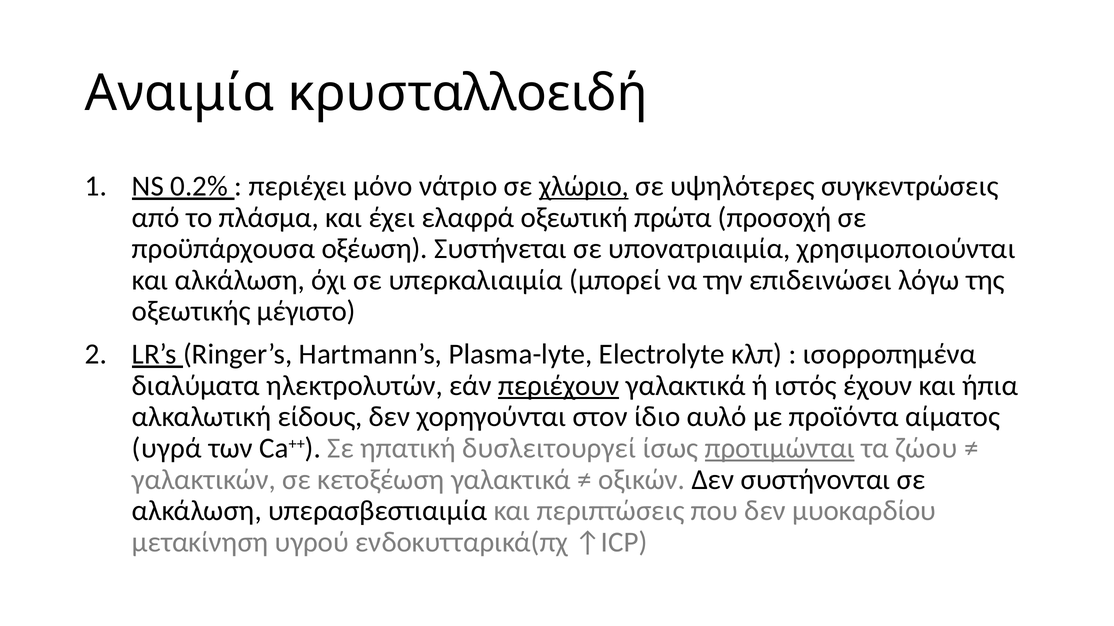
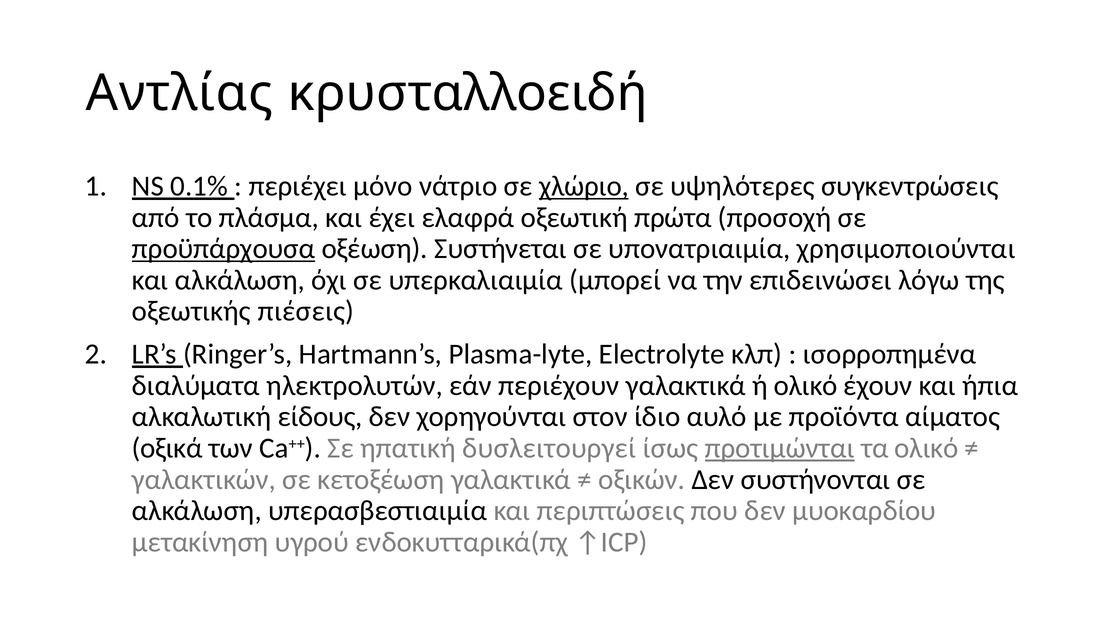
Αναιμία: Αναιμία -> Αντλίας
0.2%: 0.2% -> 0.1%
προϋπάρχουσα underline: none -> present
μέγιστο: μέγιστο -> πιέσεις
περιέχουν underline: present -> none
ή ιστός: ιστός -> ολικό
υγρά: υγρά -> οξικά
τα ζώου: ζώου -> ολικό
